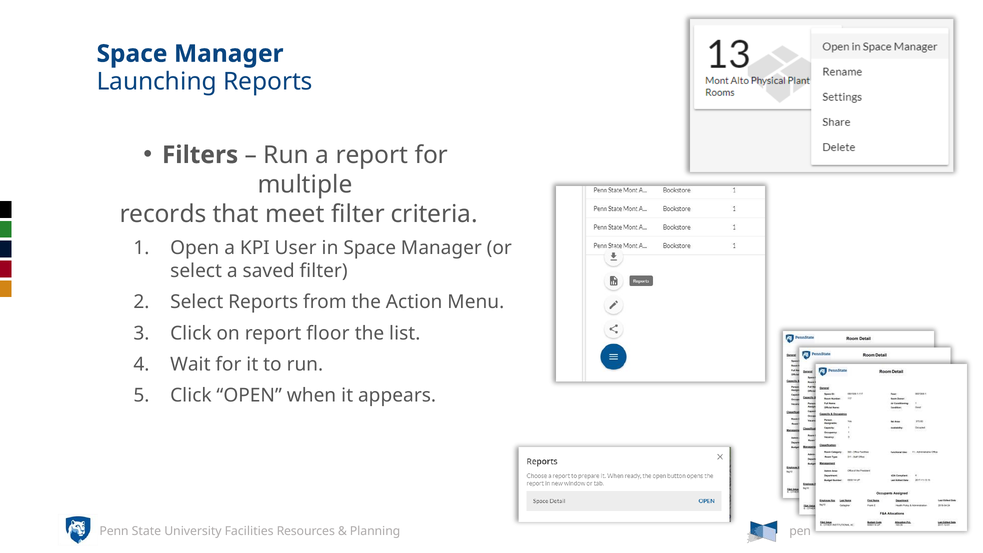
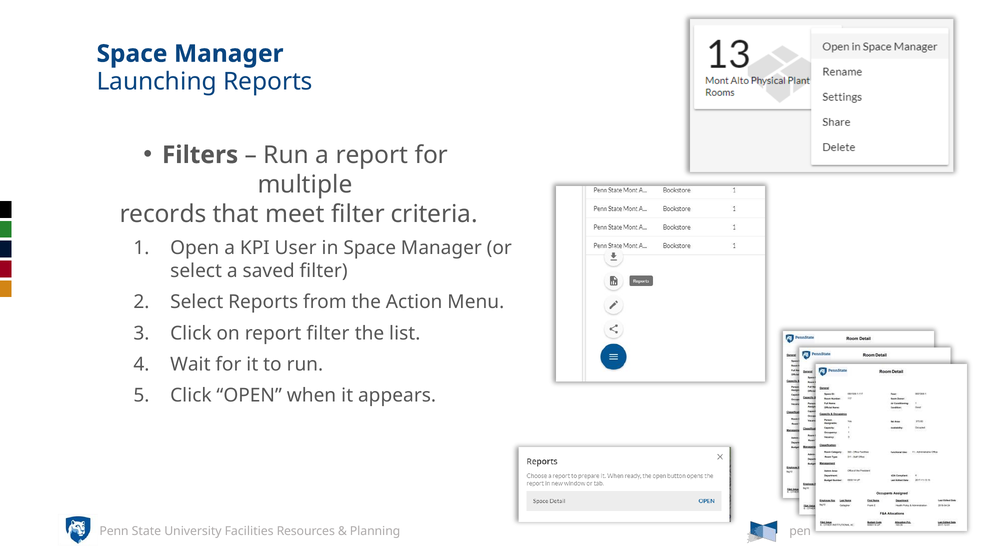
report floor: floor -> filter
